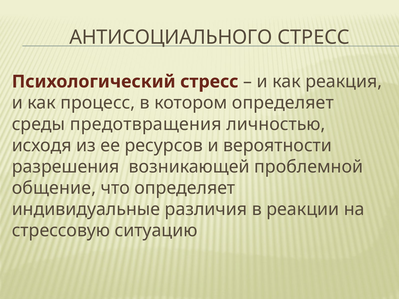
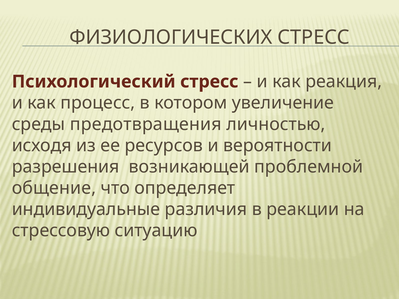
АНТИСОЦИАЛЬНОГО: АНТИСОЦИАЛЬНОГО -> ФИЗИОЛОГИЧЕСКИХ
котором определяет: определяет -> увеличение
